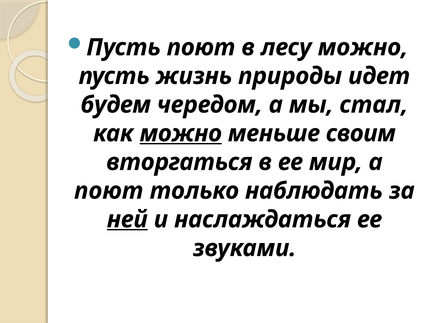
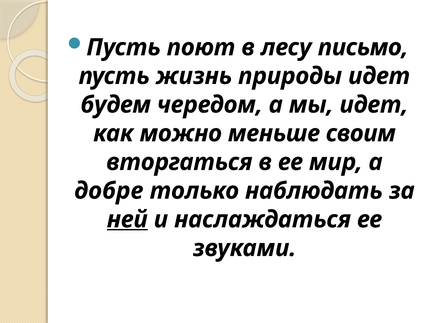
лесу можно: можно -> письмо
мы стал: стал -> идет
можно at (181, 134) underline: present -> none
поют at (109, 191): поют -> добре
